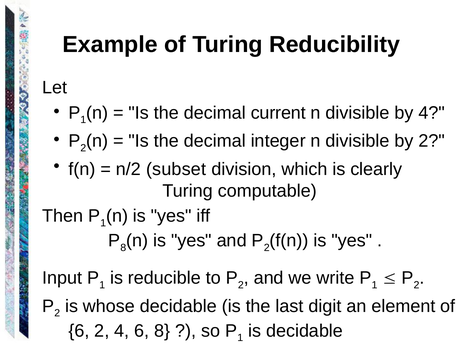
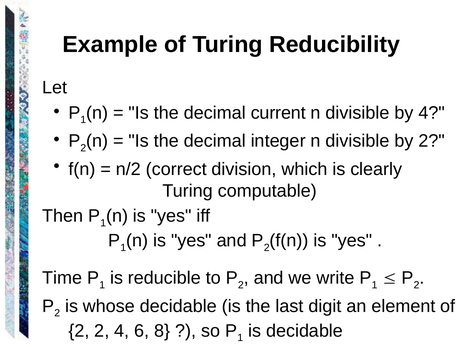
subset: subset -> correct
8 at (123, 248): 8 -> 1
Input: Input -> Time
6 at (79, 331): 6 -> 2
